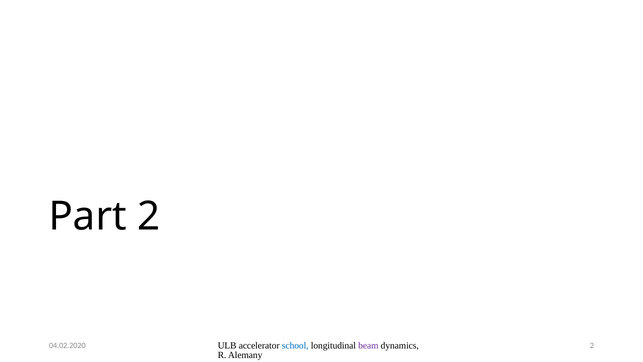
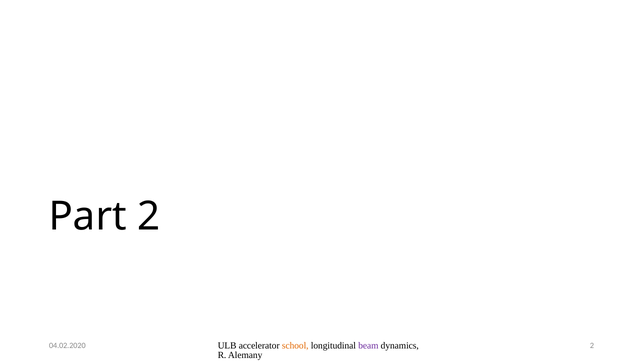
school colour: blue -> orange
